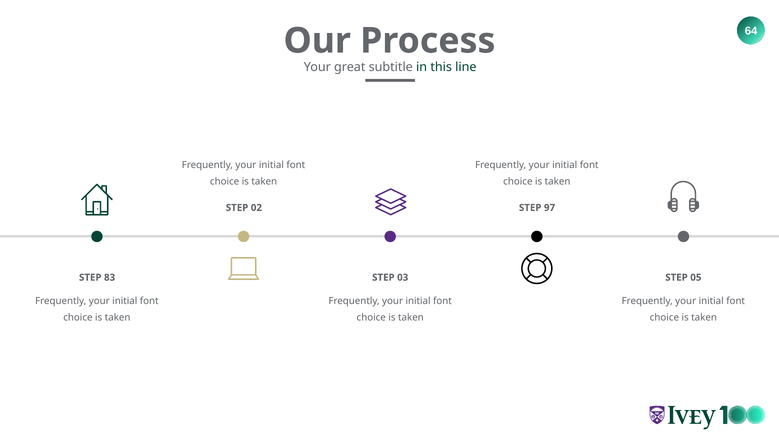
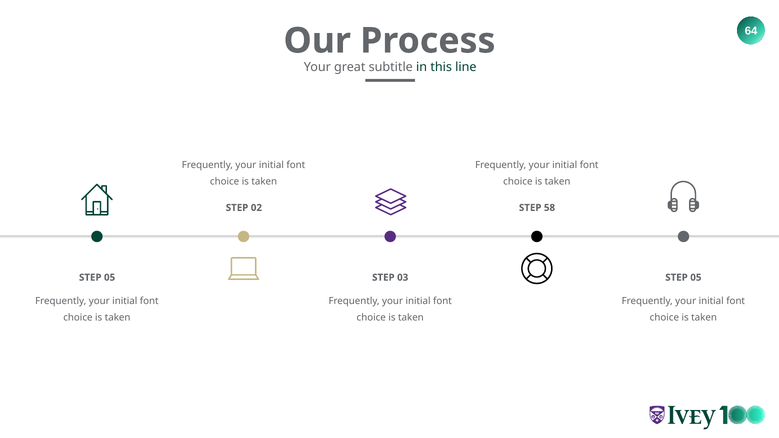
97: 97 -> 58
83 at (110, 278): 83 -> 05
